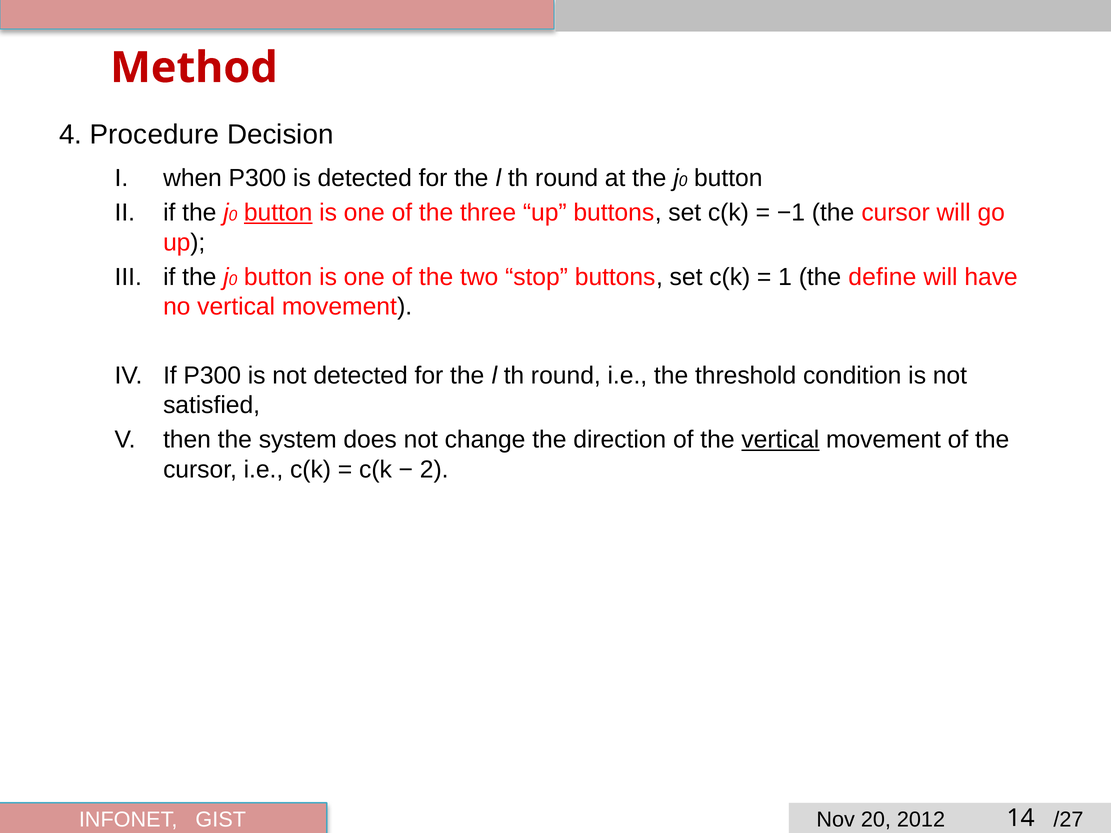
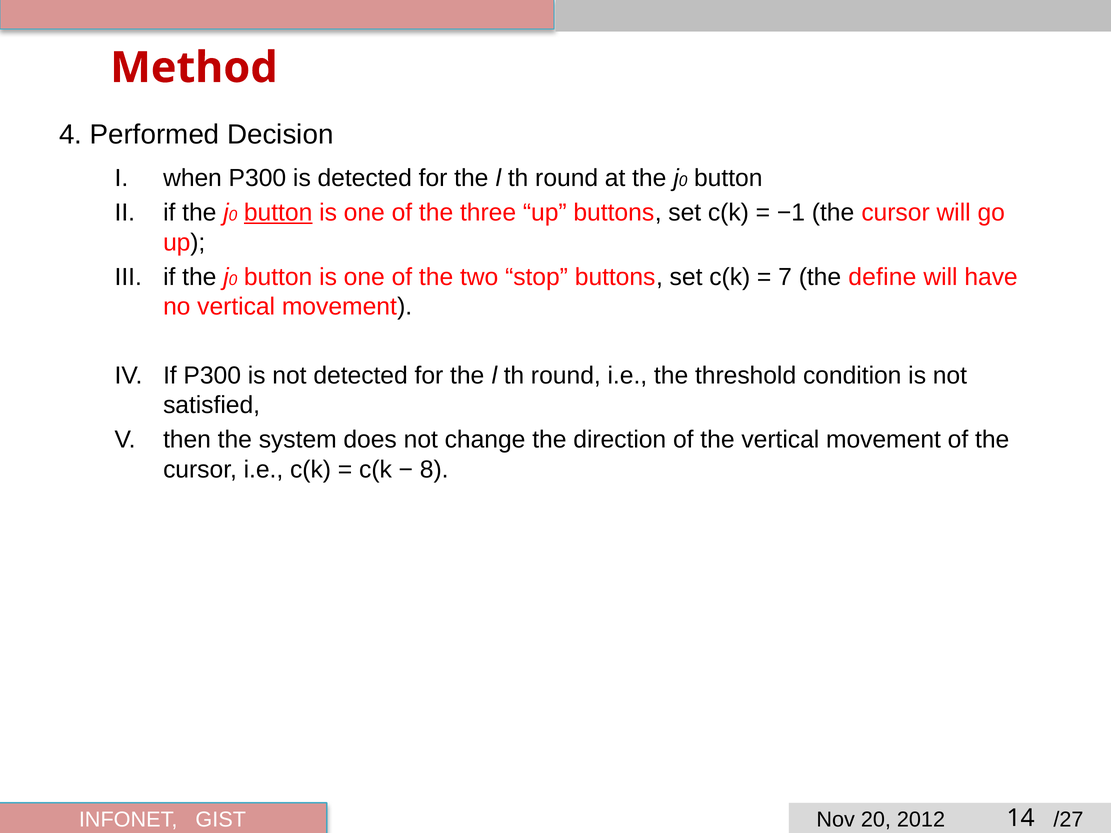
Procedure: Procedure -> Performed
1: 1 -> 7
vertical at (780, 440) underline: present -> none
2: 2 -> 8
